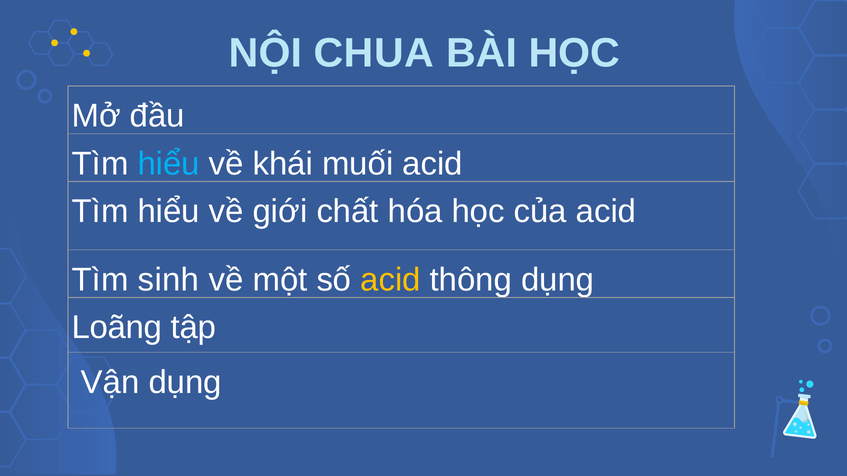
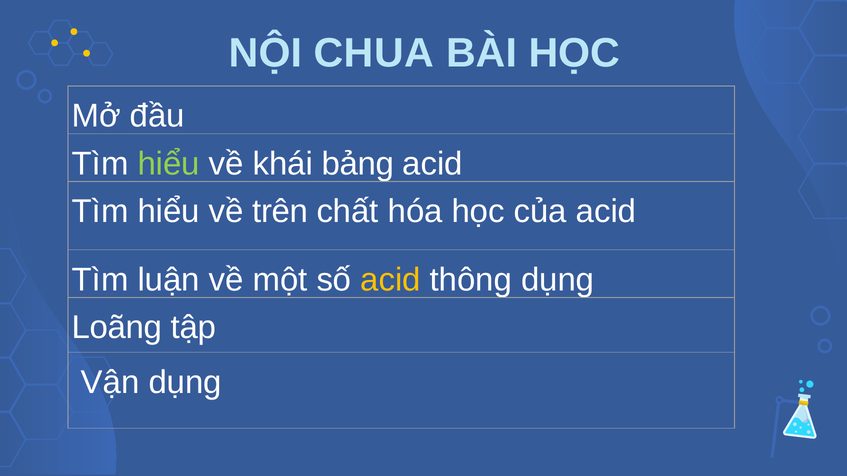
hiểu at (169, 164) colour: light blue -> light green
muối: muối -> bảng
giới: giới -> trên
sinh: sinh -> luận
